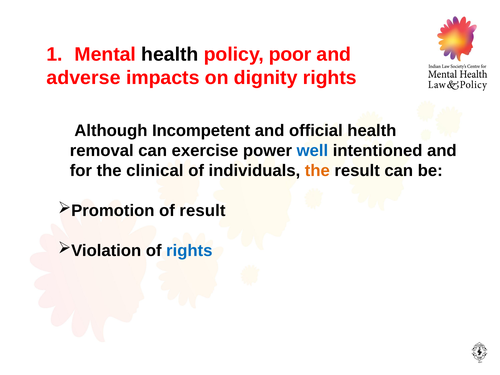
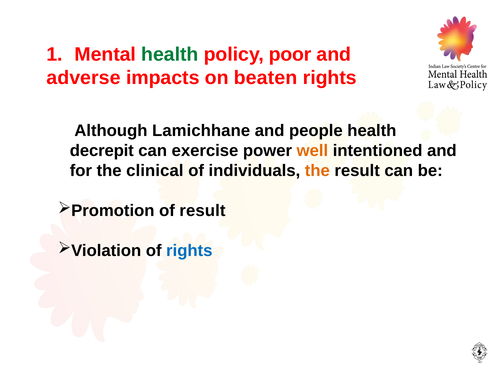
health at (170, 55) colour: black -> green
dignity: dignity -> beaten
Incompetent: Incompetent -> Lamichhane
official: official -> people
removal: removal -> decrepit
well colour: blue -> orange
